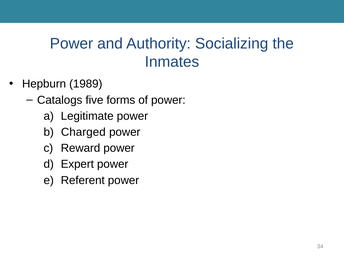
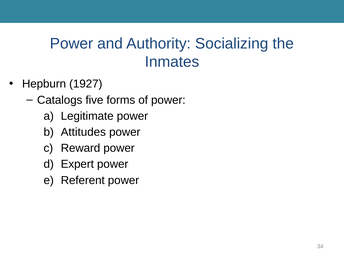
1989: 1989 -> 1927
Charged: Charged -> Attitudes
